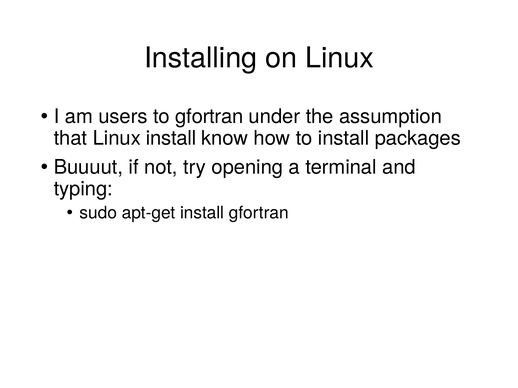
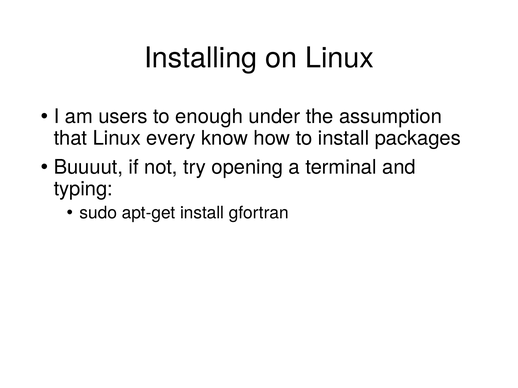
to gfortran: gfortran -> enough
Linux install: install -> every
